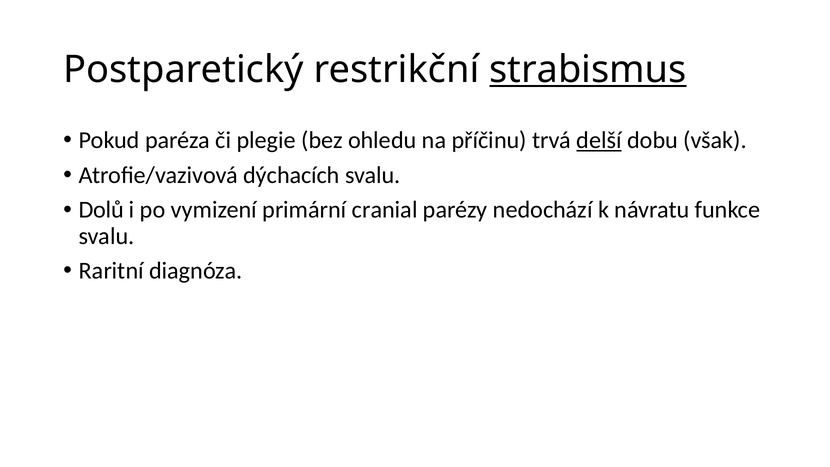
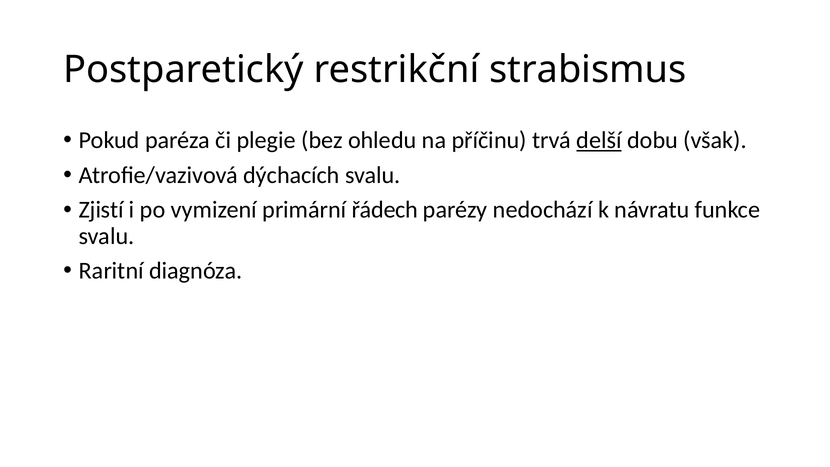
strabismus underline: present -> none
Dolů: Dolů -> Zjistí
cranial: cranial -> řádech
